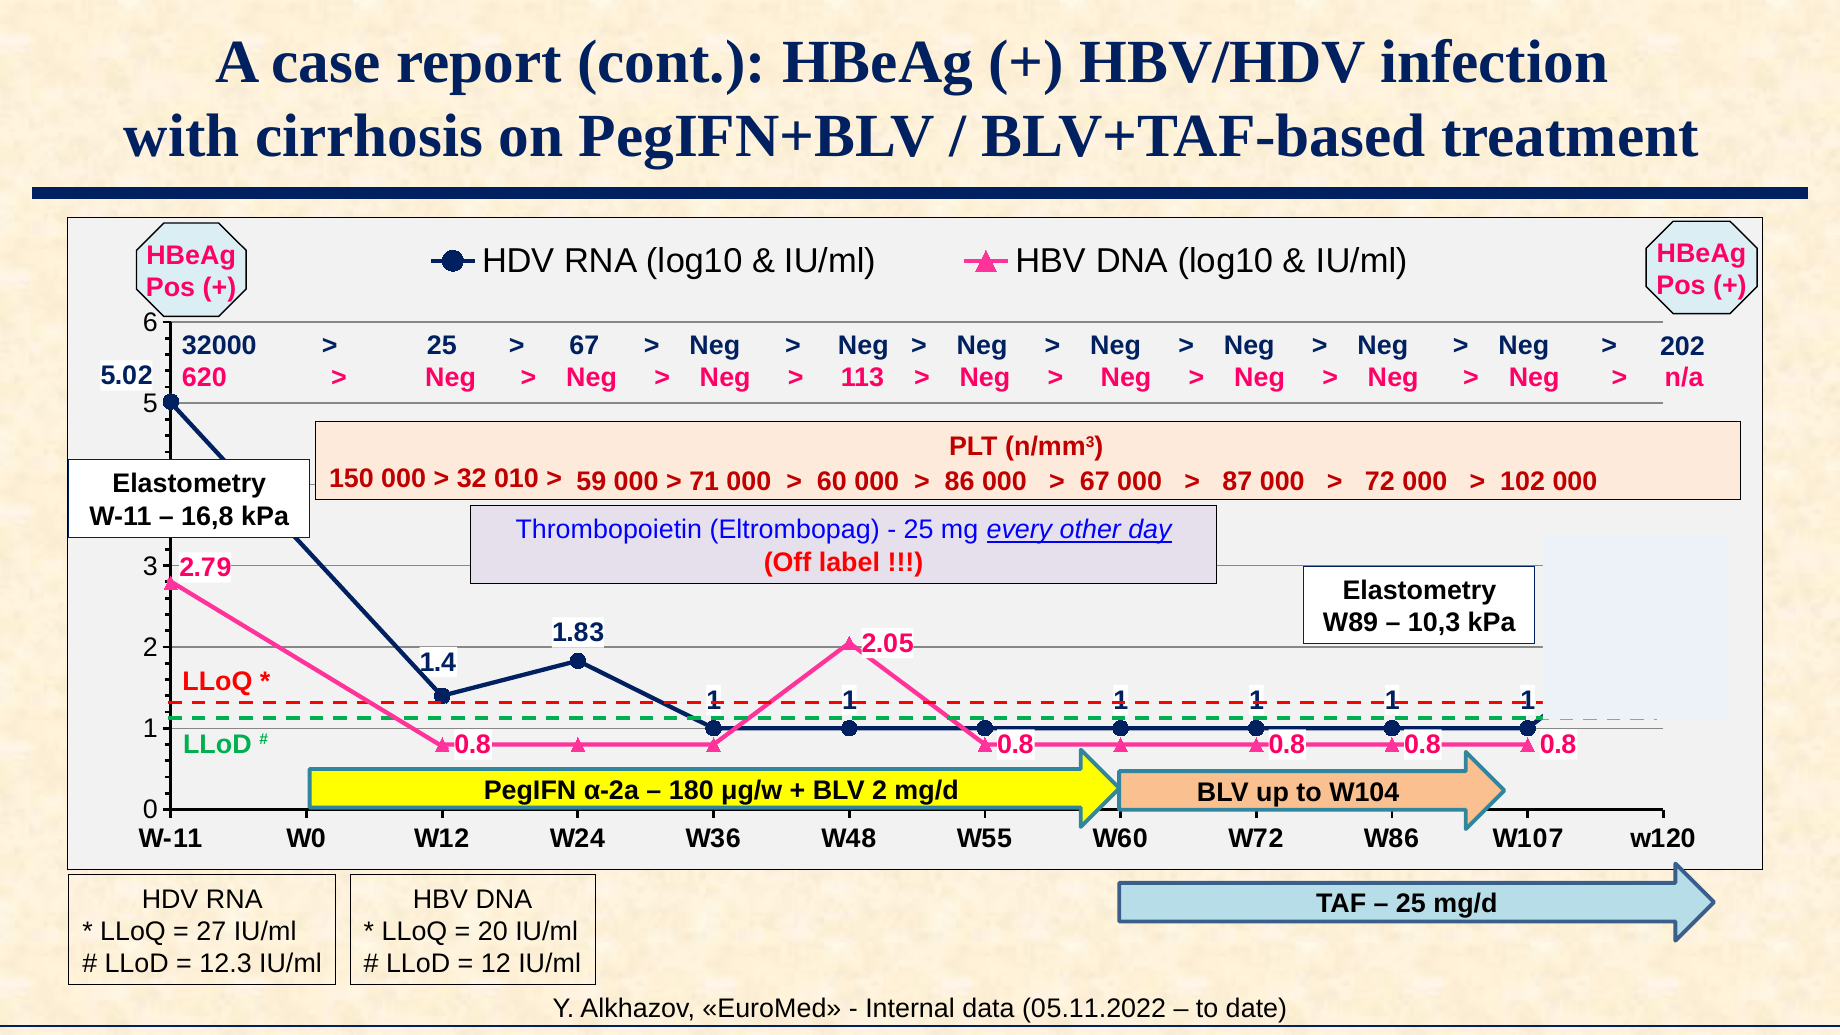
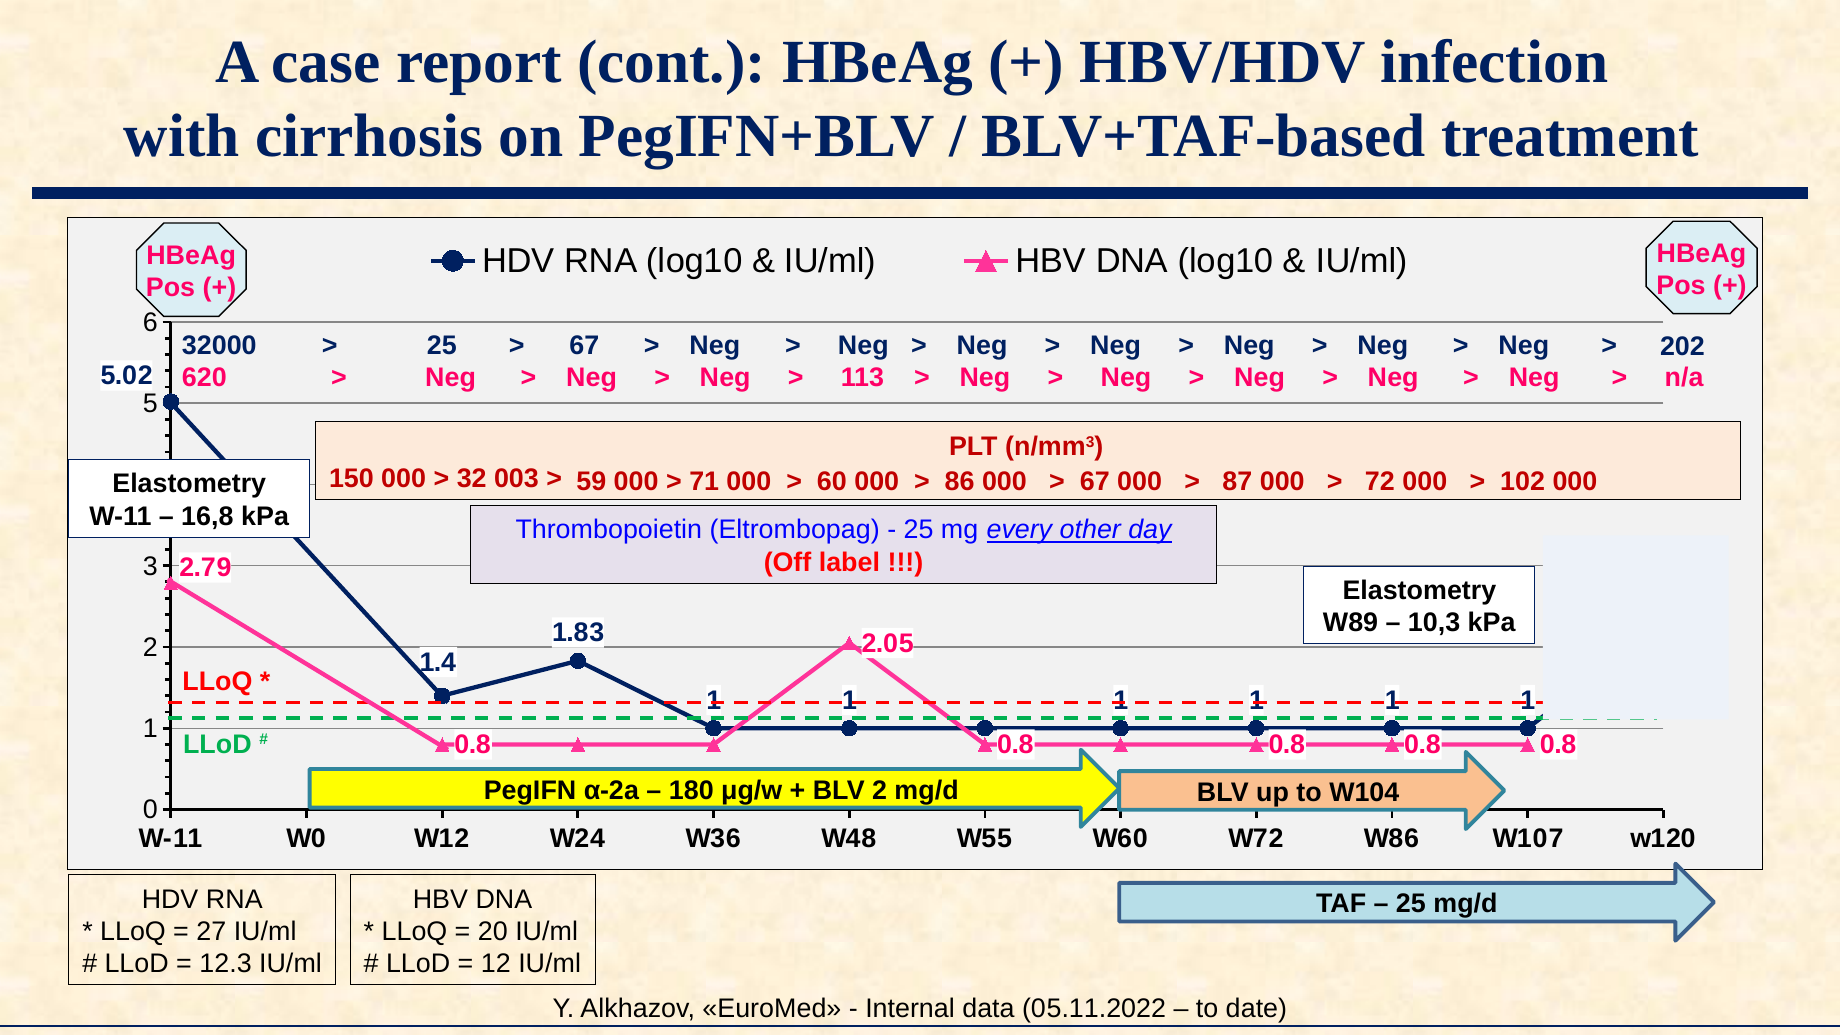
010: 010 -> 003
